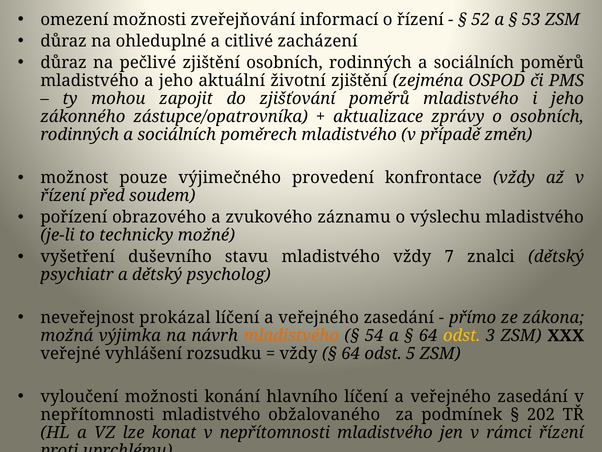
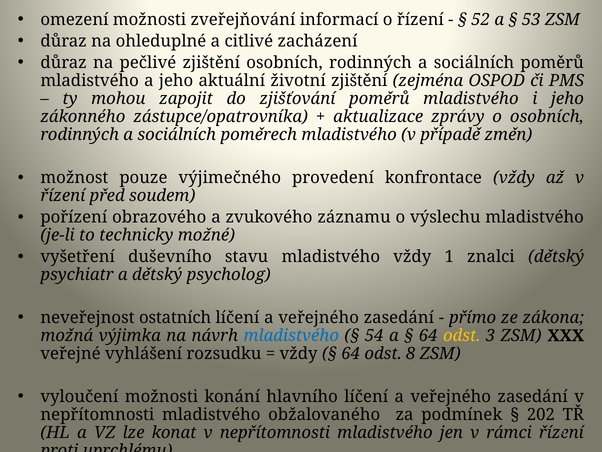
7: 7 -> 1
prokázal: prokázal -> ostatních
mladistvého at (291, 335) colour: orange -> blue
5: 5 -> 8
